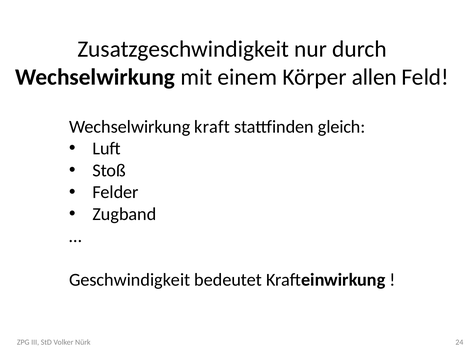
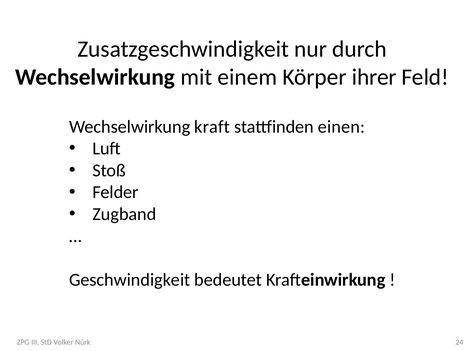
allen: allen -> ihrer
gleich: gleich -> einen
